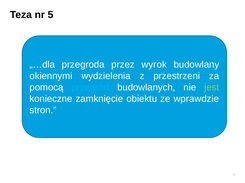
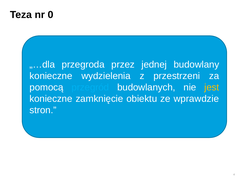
5: 5 -> 0
wyrok: wyrok -> jednej
okiennymi at (51, 76): okiennymi -> konieczne
jest colour: light green -> yellow
